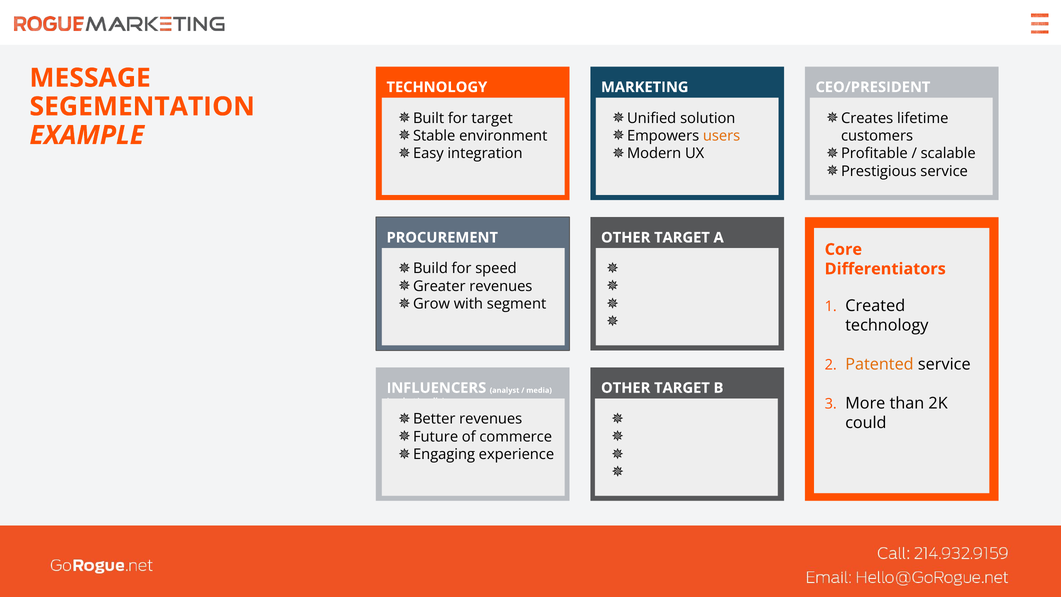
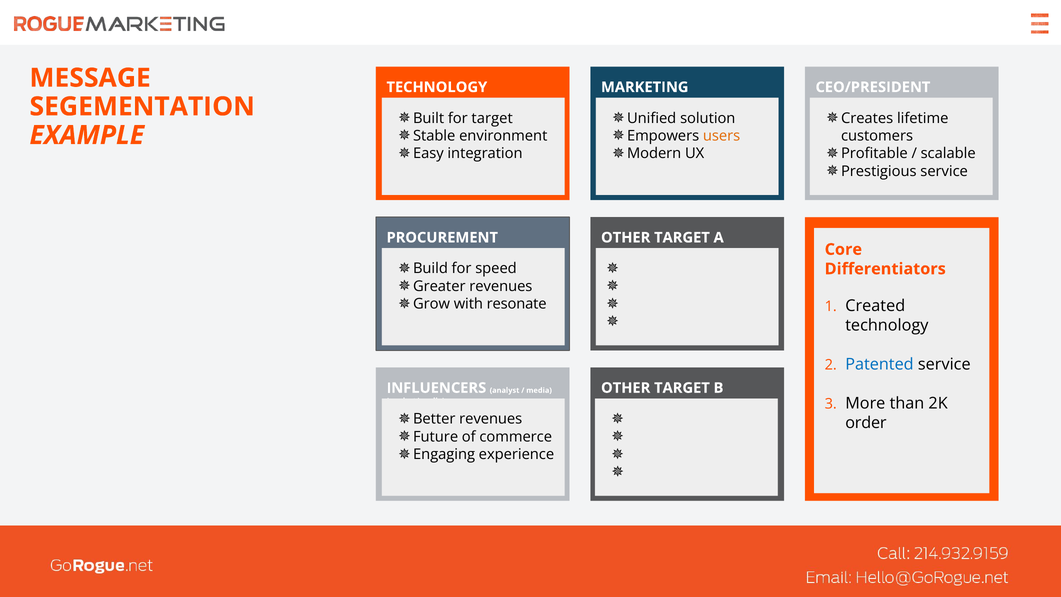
segment: segment -> resonate
Patented colour: orange -> blue
could: could -> order
